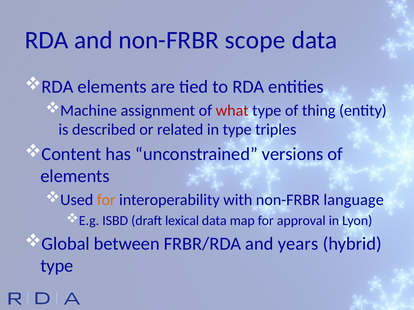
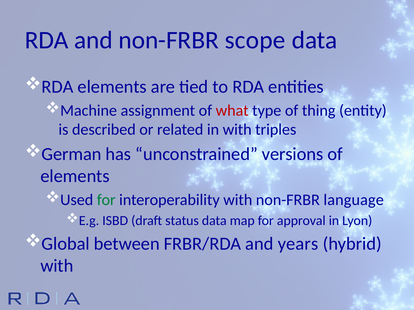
in type: type -> with
Content: Content -> German
for at (106, 200) colour: orange -> green
lexical: lexical -> status
type at (57, 266): type -> with
